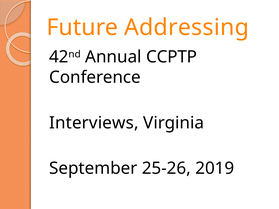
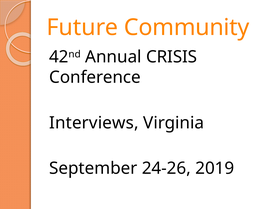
Addressing: Addressing -> Community
CCPTP: CCPTP -> CRISIS
25-26: 25-26 -> 24-26
